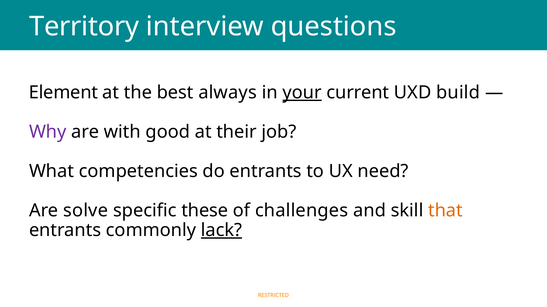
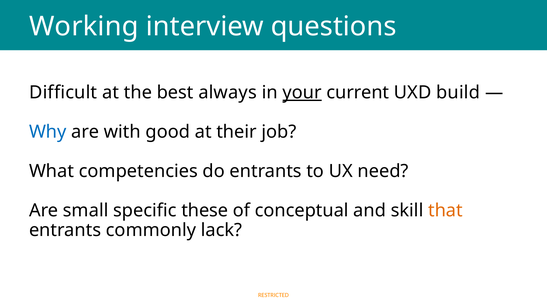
Territory: Territory -> Working
Element: Element -> Difficult
Why colour: purple -> blue
solve: solve -> small
challenges: challenges -> conceptual
lack underline: present -> none
